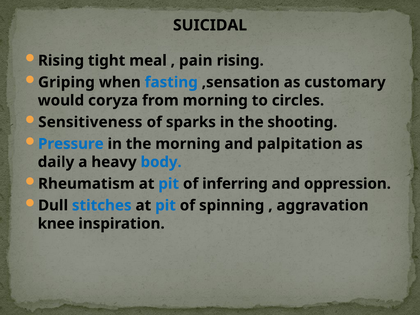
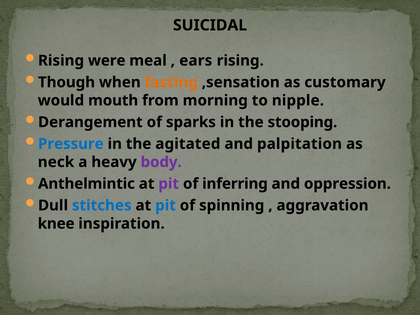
tight: tight -> were
pain: pain -> ears
Griping: Griping -> Though
fasting colour: blue -> orange
coryza: coryza -> mouth
circles: circles -> nipple
Sensitiveness: Sensitiveness -> Derangement
shooting: shooting -> stooping
the morning: morning -> agitated
daily: daily -> neck
body colour: blue -> purple
Rheumatism: Rheumatism -> Anthelmintic
pit at (169, 184) colour: blue -> purple
